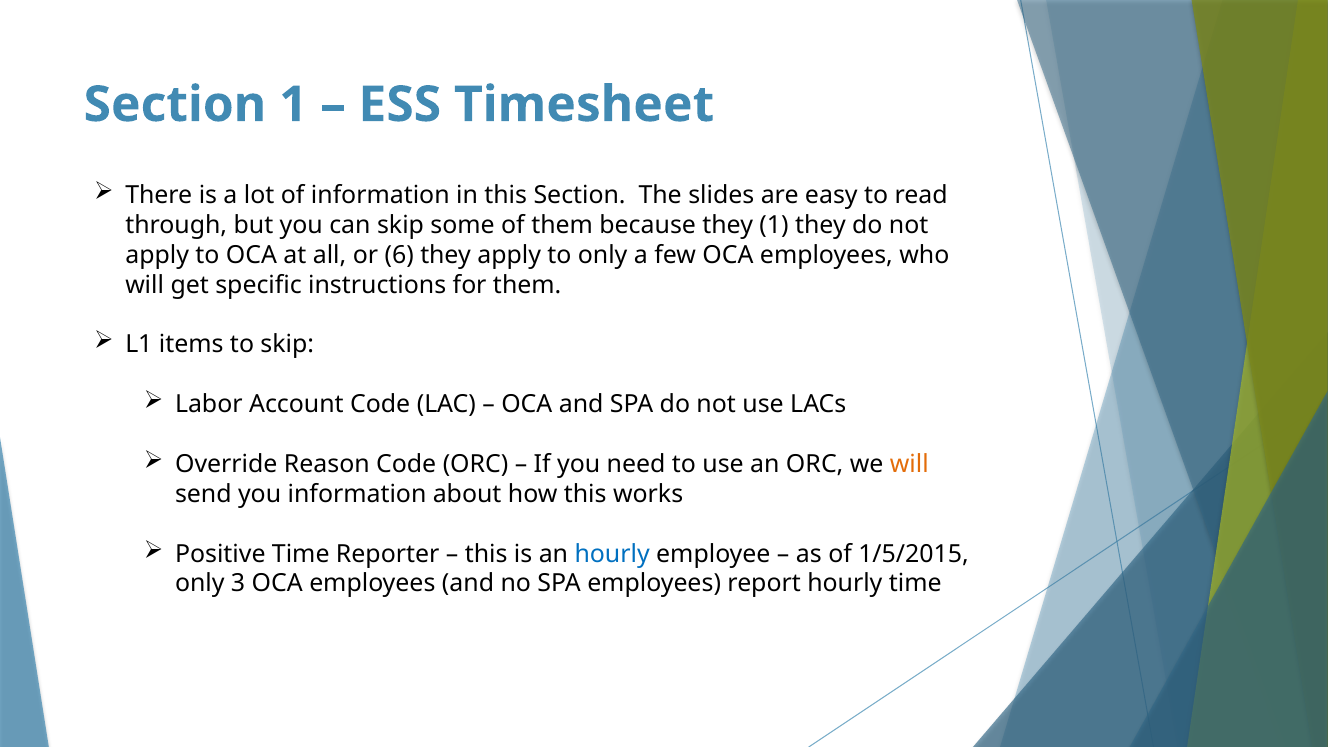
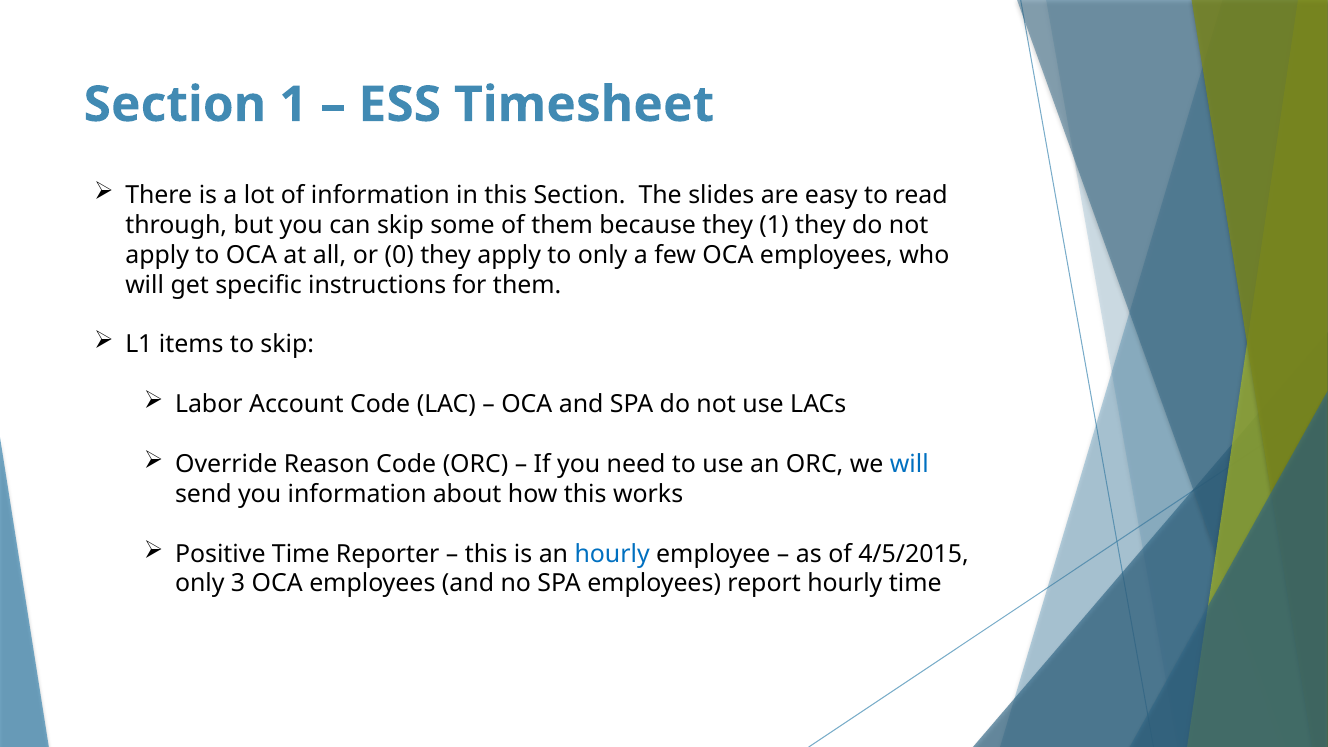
6: 6 -> 0
will at (909, 464) colour: orange -> blue
1/5/2015: 1/5/2015 -> 4/5/2015
